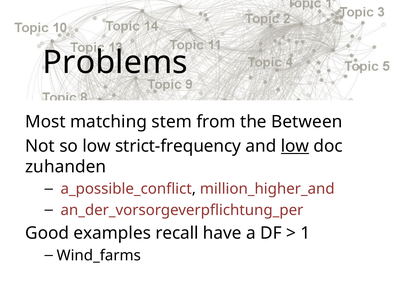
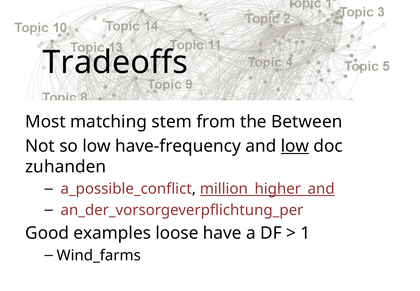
Problems: Problems -> Tradeoffs
strict-frequency: strict-frequency -> have-frequency
million_higher_and underline: none -> present
recall: recall -> loose
